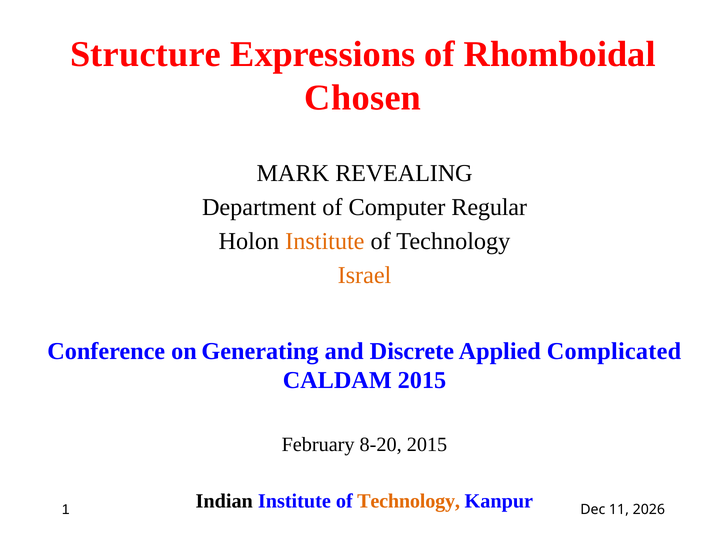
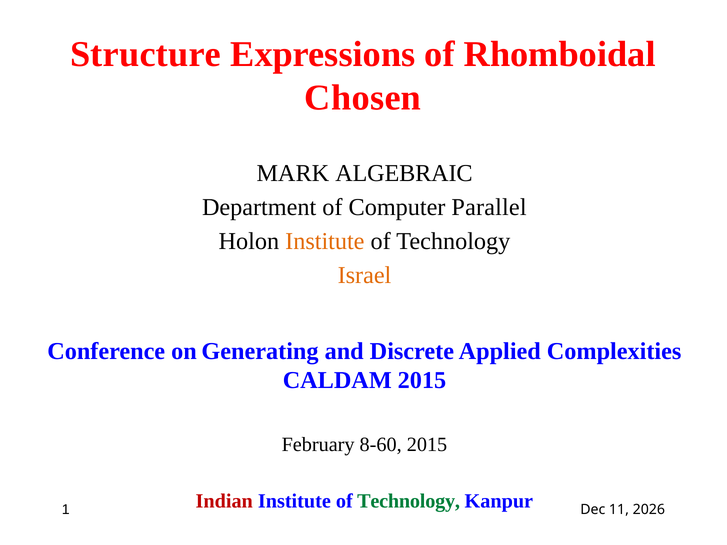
REVEALING: REVEALING -> ALGEBRAIC
Regular: Regular -> Parallel
Complicated: Complicated -> Complexities
8-20: 8-20 -> 8-60
Indian colour: black -> red
Technology at (409, 502) colour: orange -> green
